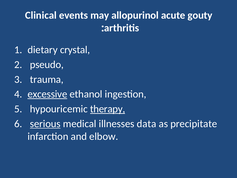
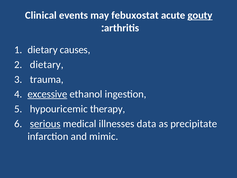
allopurinol: allopurinol -> febuxostat
gouty underline: none -> present
crystal: crystal -> causes
pseudo at (47, 64): pseudo -> dietary
therapy underline: present -> none
elbow: elbow -> mimic
